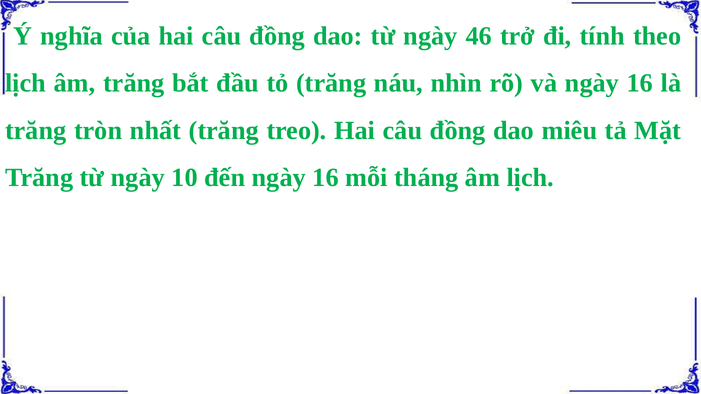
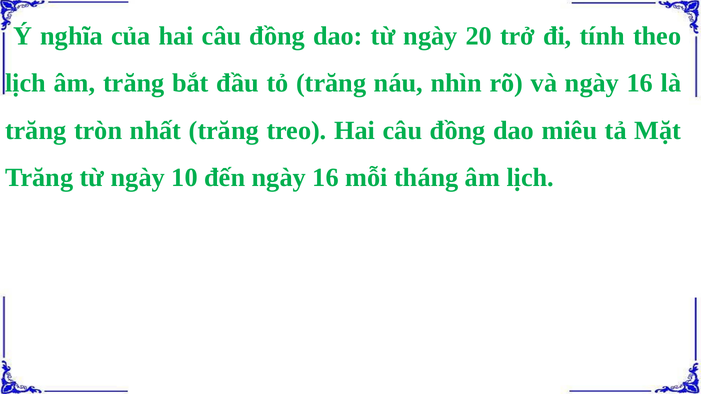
46: 46 -> 20
